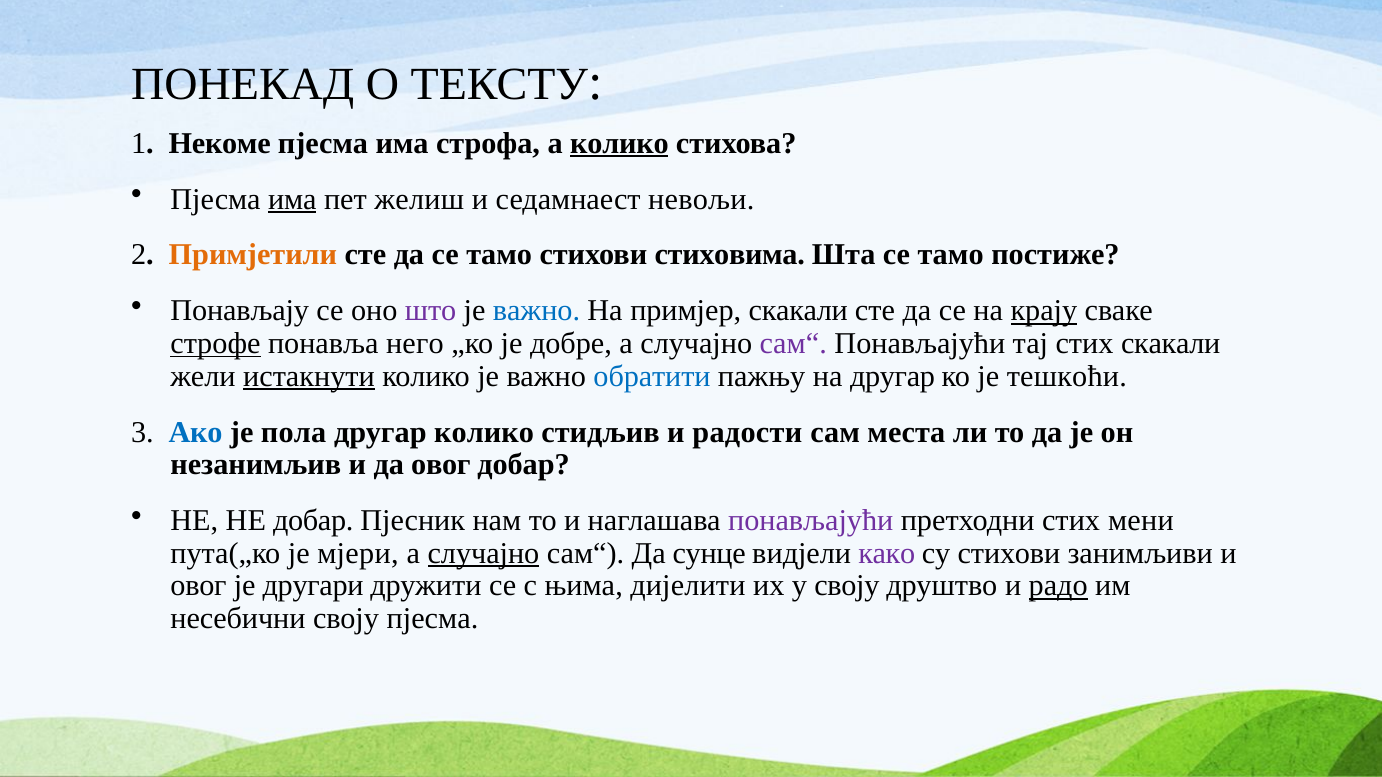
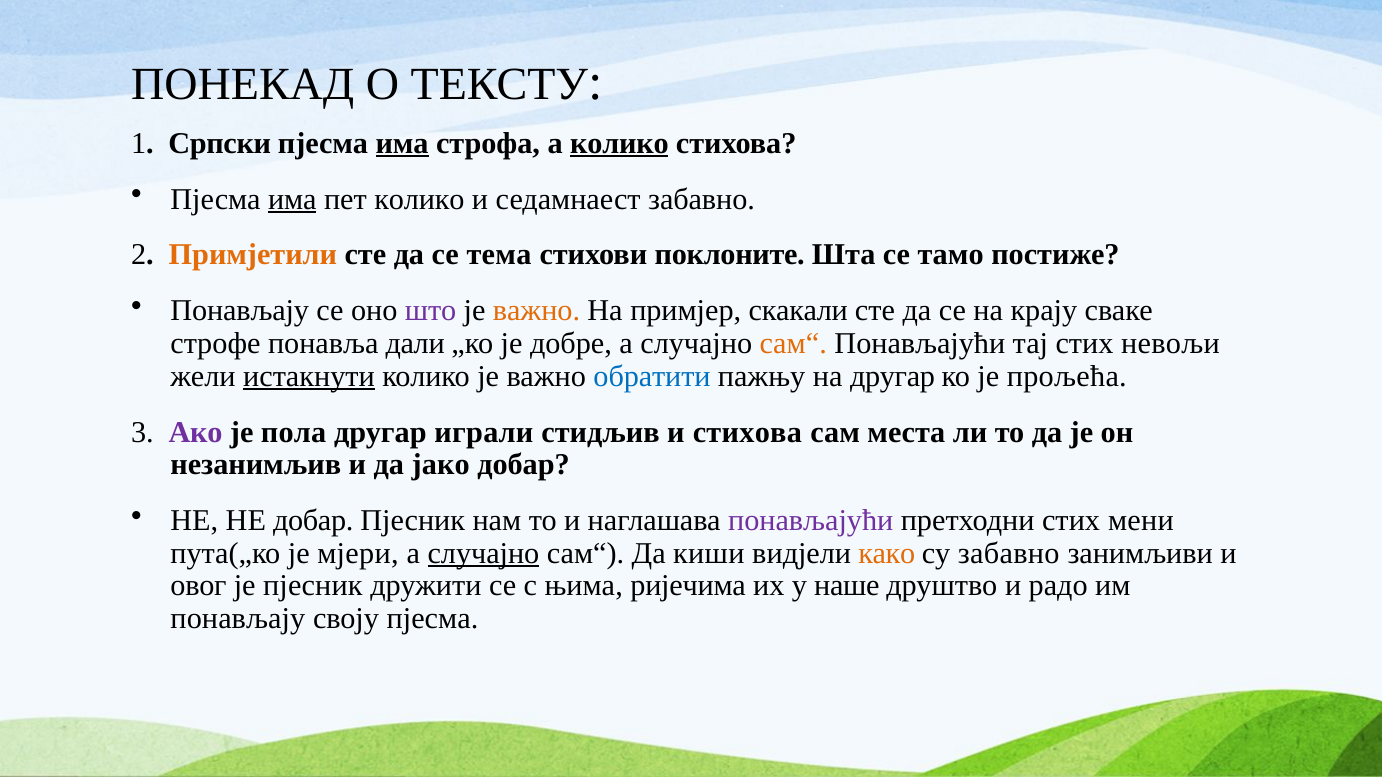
Некоме: Некоме -> Српски
има at (402, 143) underline: none -> present
пет желиш: желиш -> колико
седамнаест невољи: невољи -> забавно
да се тамо: тамо -> тема
стиховима: стиховима -> поклоните
важно at (536, 311) colour: blue -> orange
крају underline: present -> none
строфе underline: present -> none
него: него -> дали
сам“ at (793, 344) colour: purple -> orange
стих скакали: скакали -> невољи
тешкоћи: тешкоћи -> прољећа
Ако colour: blue -> purple
другар колико: колико -> играли
и радости: радости -> стихова
да овог: овог -> јако
сунце: сунце -> киши
како colour: purple -> orange
су стихови: стихови -> забавно
је другари: другари -> пјесник
дијелити: дијелити -> ријечима
у своју: своју -> наше
радо underline: present -> none
несебични at (238, 619): несебични -> понављају
